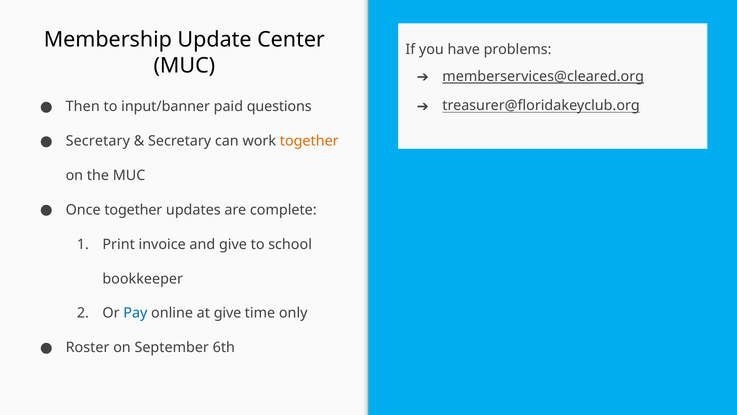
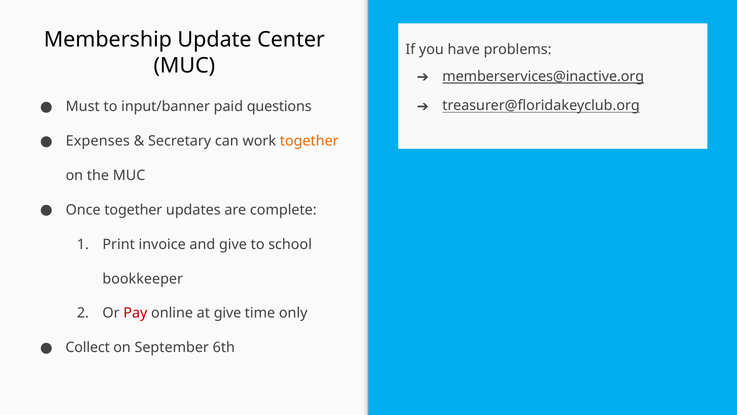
memberservices@cleared.org: memberservices@cleared.org -> memberservices@inactive.org
Then: Then -> Must
Secretary at (98, 141): Secretary -> Expenses
Pay colour: blue -> red
Roster: Roster -> Collect
